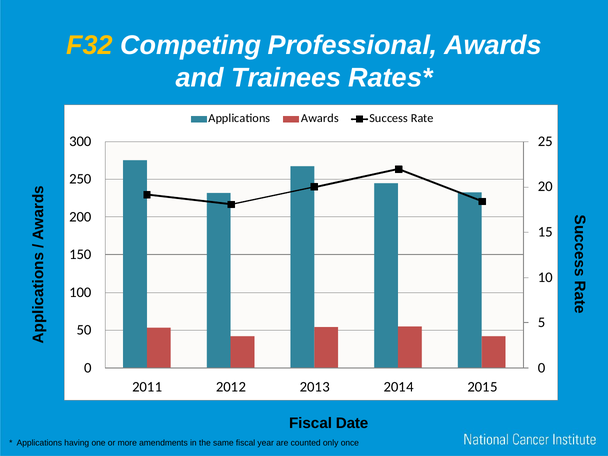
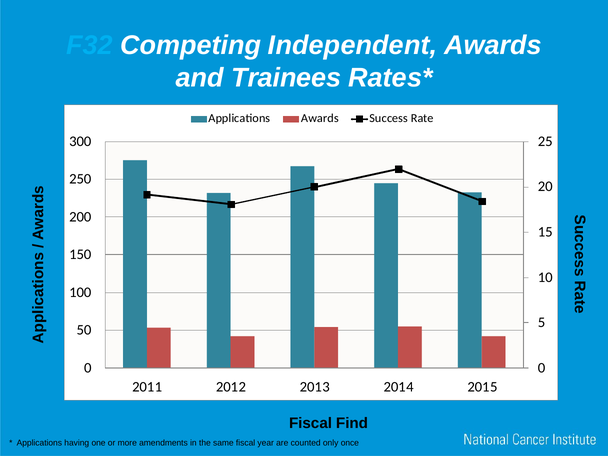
F32 colour: yellow -> light blue
Professional: Professional -> Independent
Date: Date -> Find
